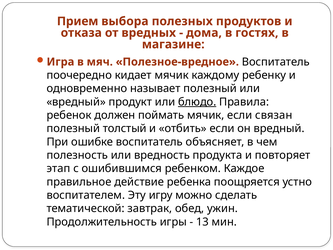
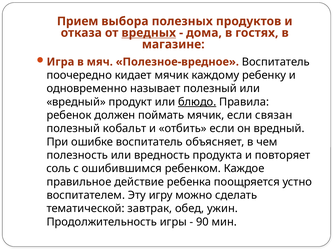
вредных underline: none -> present
толстый: толстый -> кобальт
этап: этап -> соль
13: 13 -> 90
